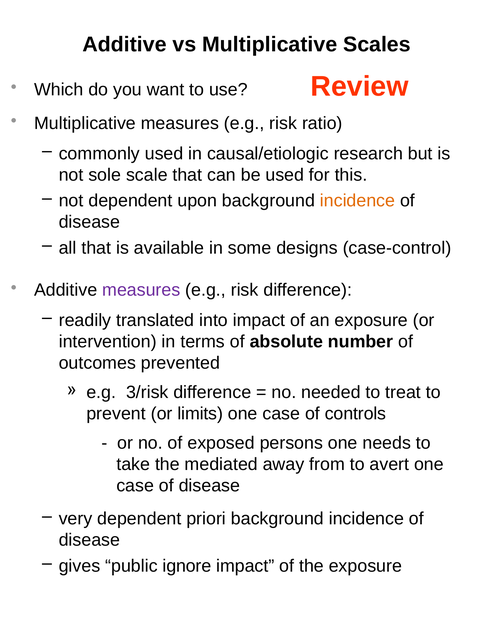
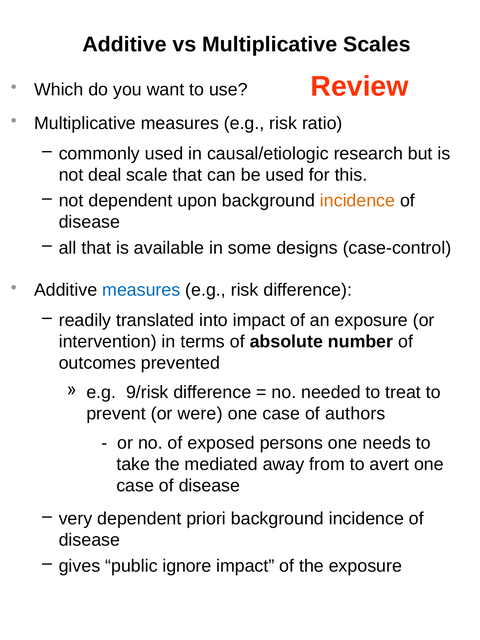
sole: sole -> deal
measures at (141, 290) colour: purple -> blue
3/risk: 3/risk -> 9/risk
limits: limits -> were
controls: controls -> authors
